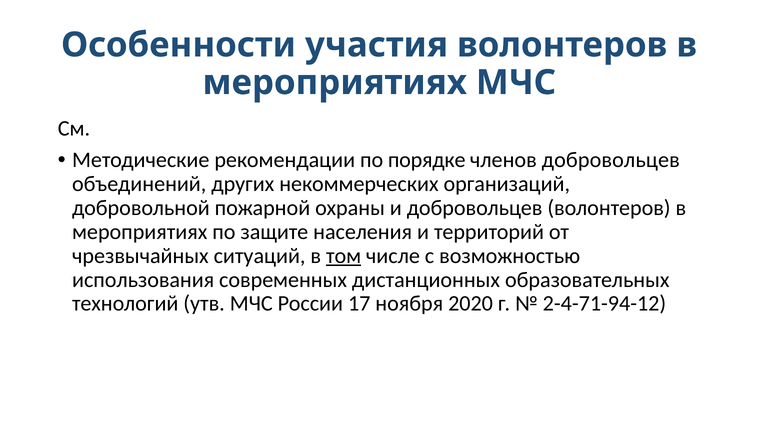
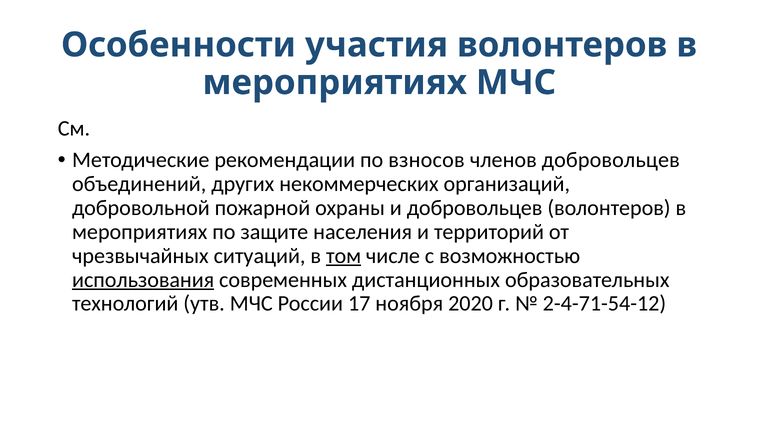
порядке: порядке -> взносов
использования underline: none -> present
2-4-71-94-12: 2-4-71-94-12 -> 2-4-71-54-12
